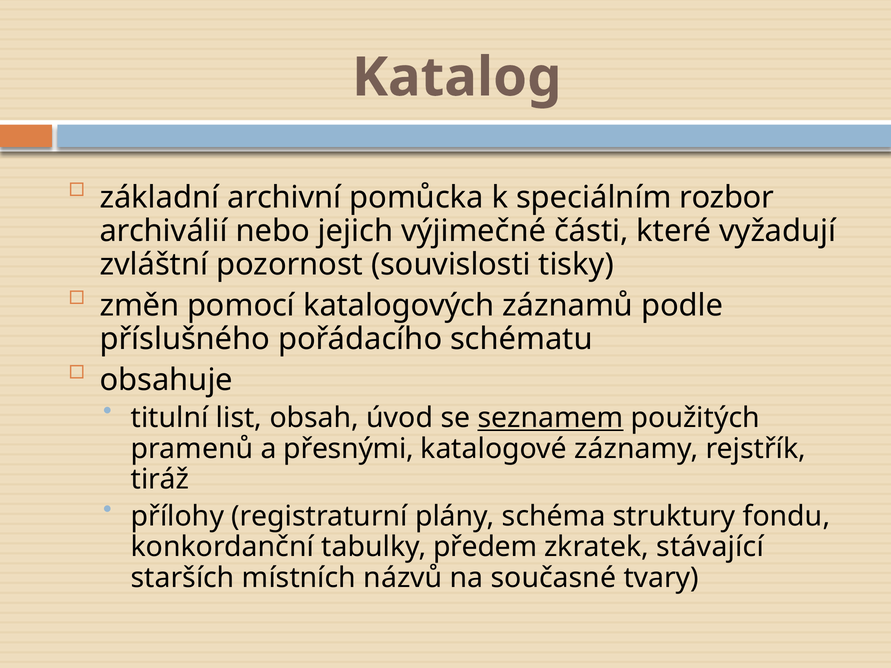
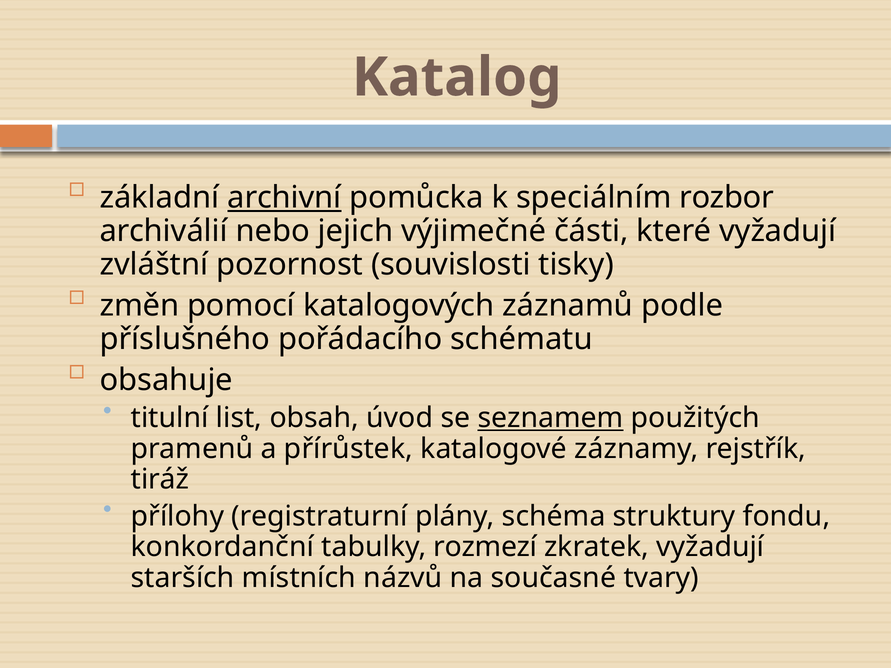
archivní underline: none -> present
přesnými: přesnými -> přírůstek
předem: předem -> rozmezí
zkratek stávající: stávající -> vyžadují
